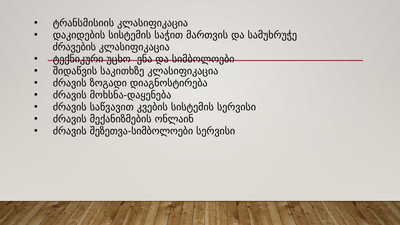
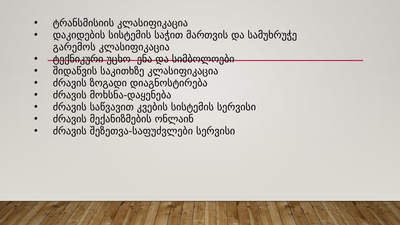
ძრავების: ძრავების -> გარემოს
შეზეთვა-სიმბოლოები: შეზეთვა-სიმბოლოები -> შეზეთვა-საფუძვლები
